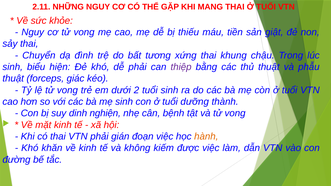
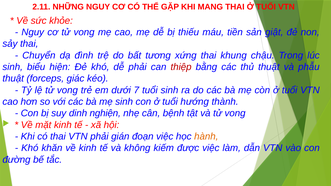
thiệp colour: purple -> red
2: 2 -> 7
dưỡng: dưỡng -> hướng
